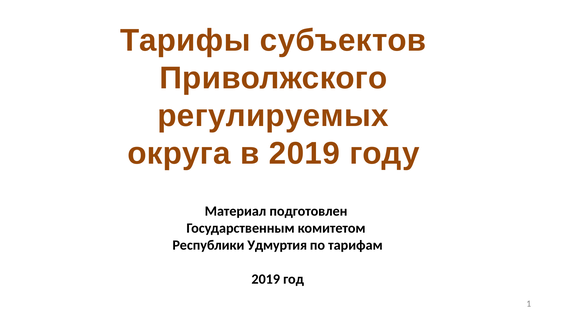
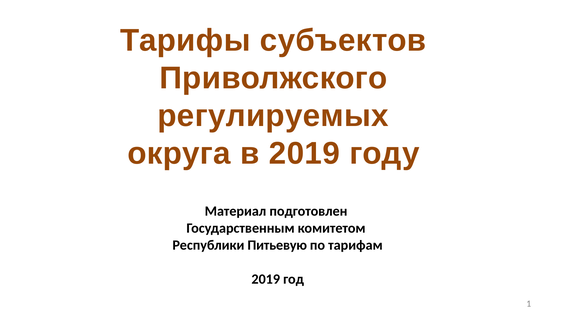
Удмуртия: Удмуртия -> Питьевую
